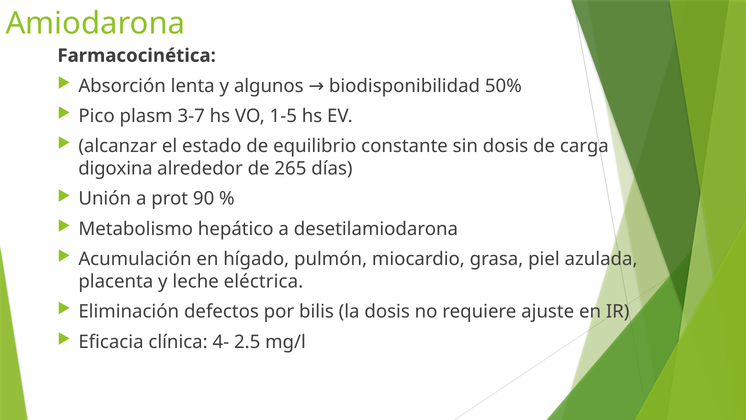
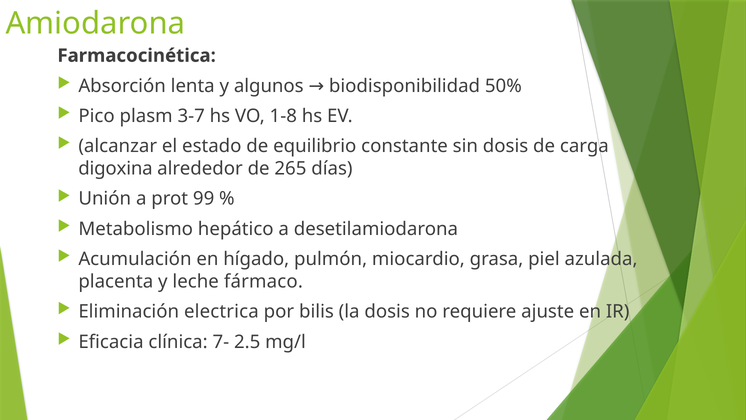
1-5: 1-5 -> 1-8
90: 90 -> 99
eléctrica: eléctrica -> fármaco
defectos: defectos -> electrica
4-: 4- -> 7-
